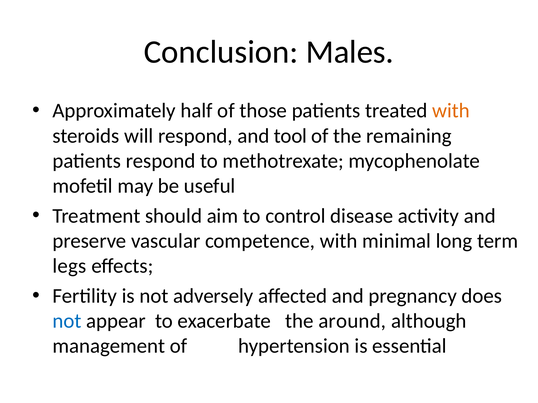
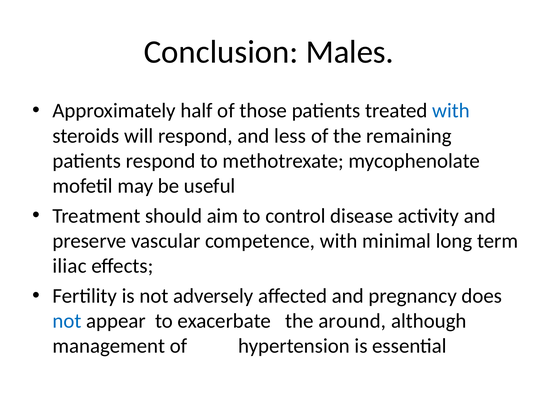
with at (451, 111) colour: orange -> blue
tool: tool -> less
legs: legs -> iliac
